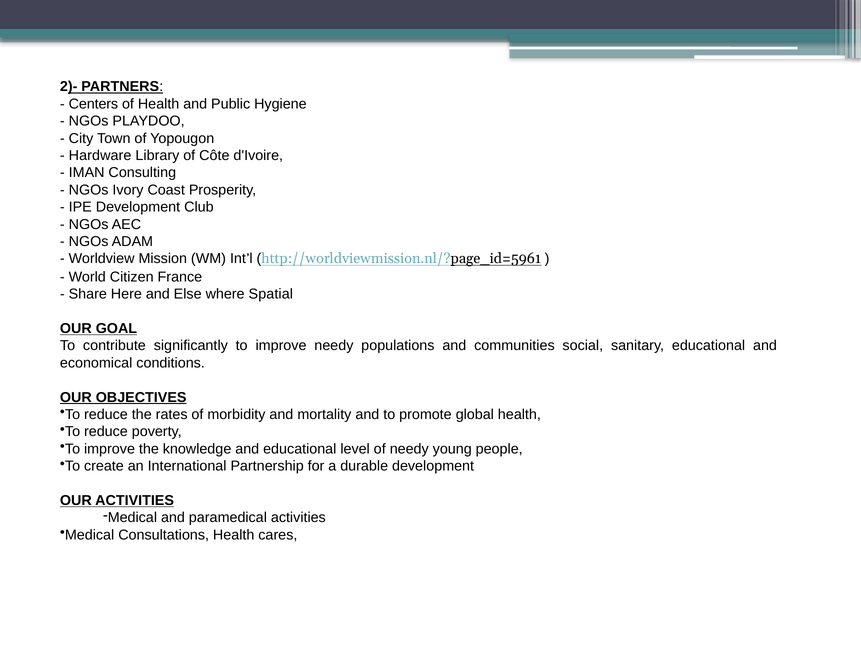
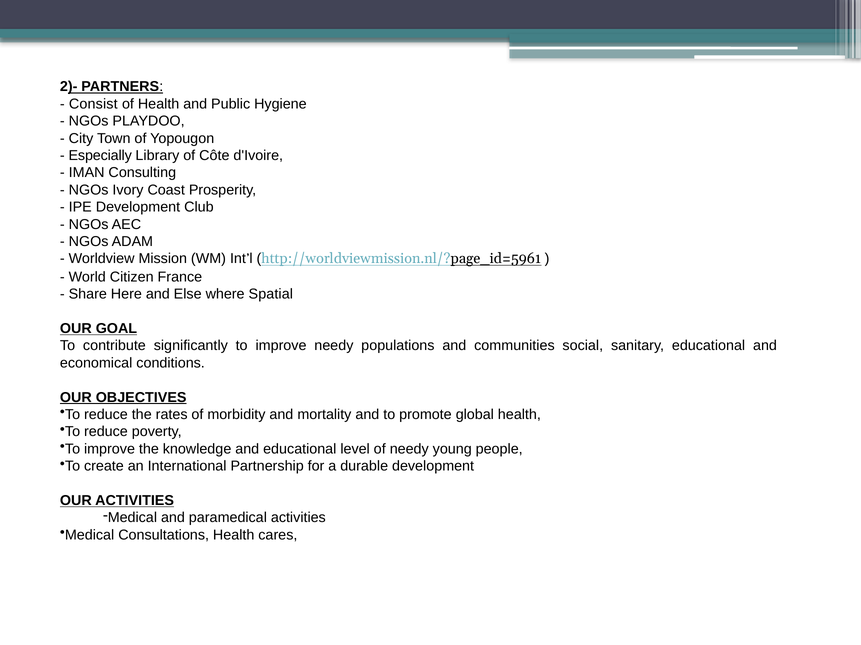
Centers: Centers -> Consist
Hardware: Hardware -> Especially
